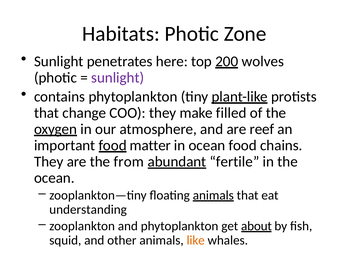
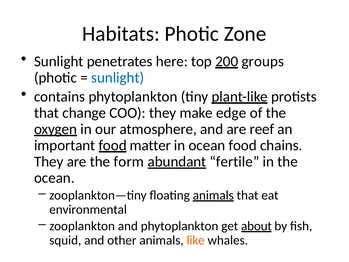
wolves: wolves -> groups
sunlight at (118, 77) colour: purple -> blue
filled: filled -> edge
from: from -> form
understanding: understanding -> environmental
